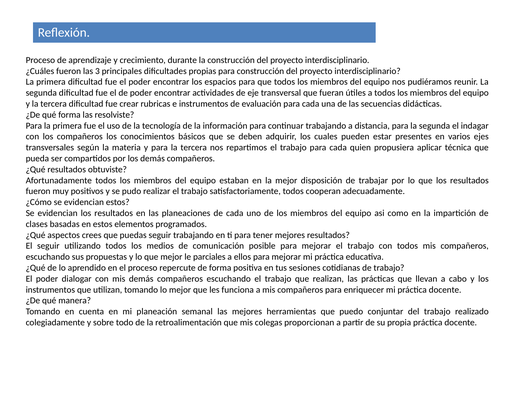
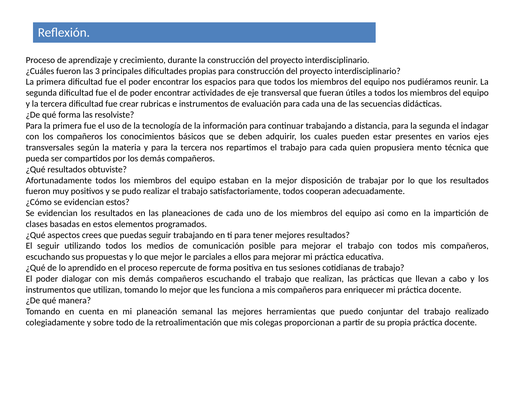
aplicar: aplicar -> mento
